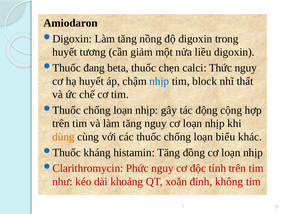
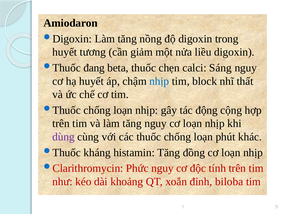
Thức: Thức -> Sáng
dùng colour: orange -> purple
biểu: biểu -> phút
không: không -> biloba
